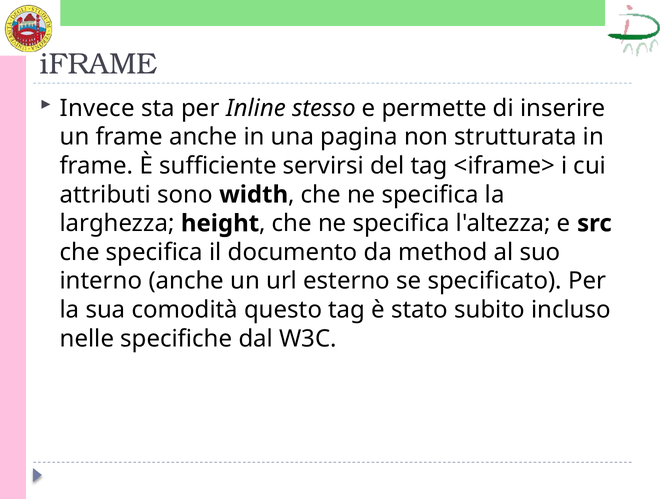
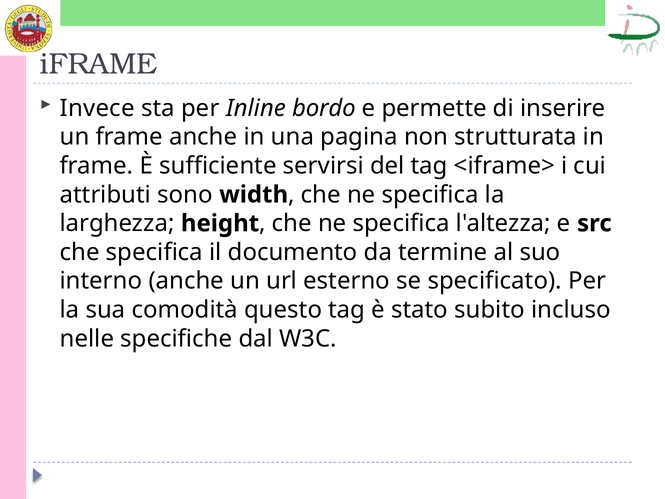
stesso: stesso -> bordo
method: method -> termine
